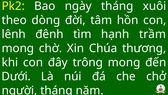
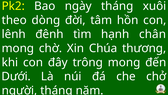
trầm: trầm -> chân
